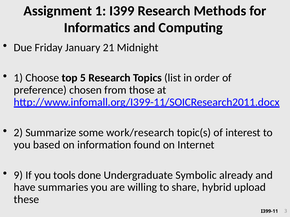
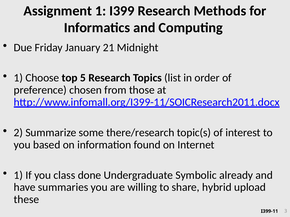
work/research: work/research -> there/research
9 at (18, 176): 9 -> 1
tools: tools -> class
